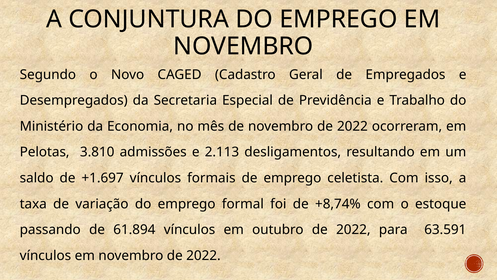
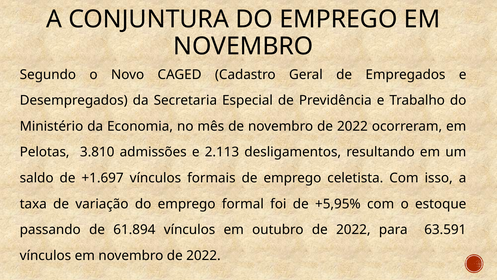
+8,74%: +8,74% -> +5,95%
